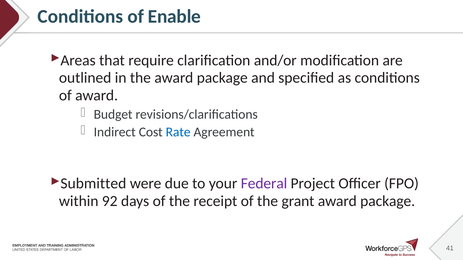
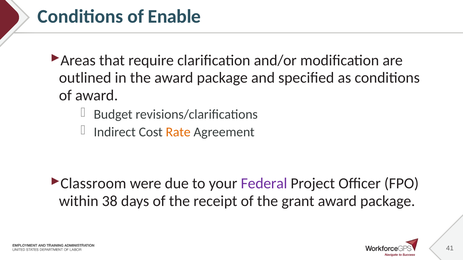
Rate colour: blue -> orange
Submitted: Submitted -> Classroom
92: 92 -> 38
